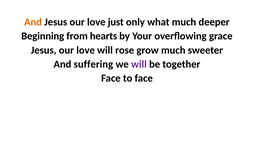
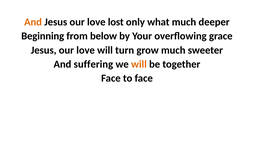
just: just -> lost
hearts: hearts -> below
rose: rose -> turn
will at (139, 64) colour: purple -> orange
